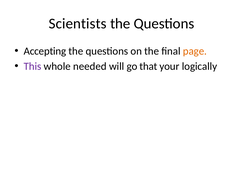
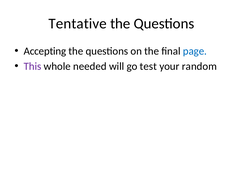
Scientists: Scientists -> Tentative
page colour: orange -> blue
that: that -> test
logically: logically -> random
